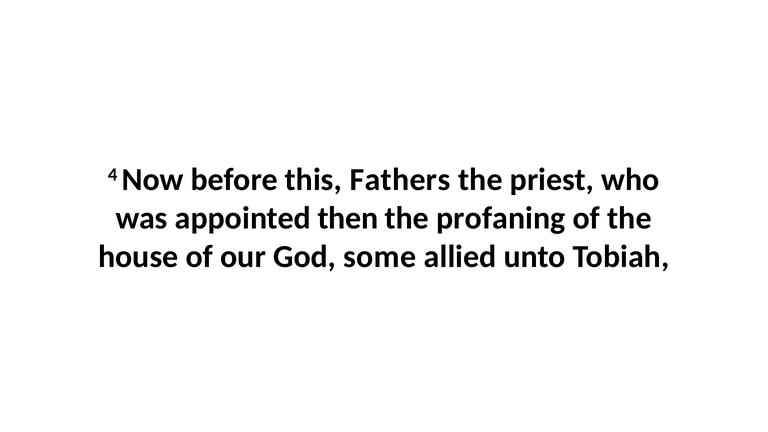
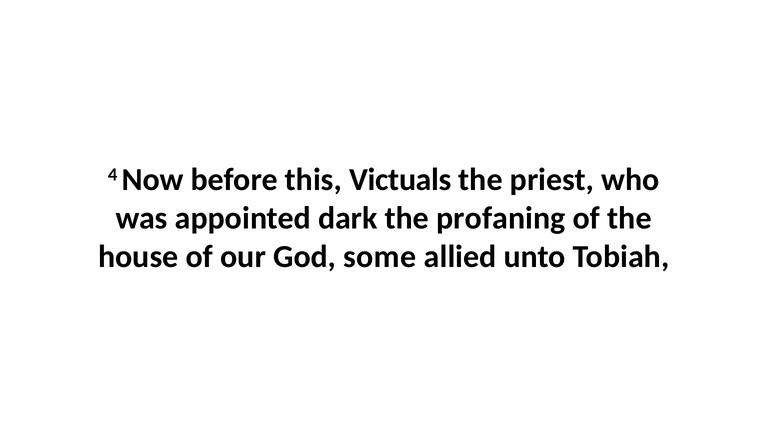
Fathers: Fathers -> Victuals
then: then -> dark
